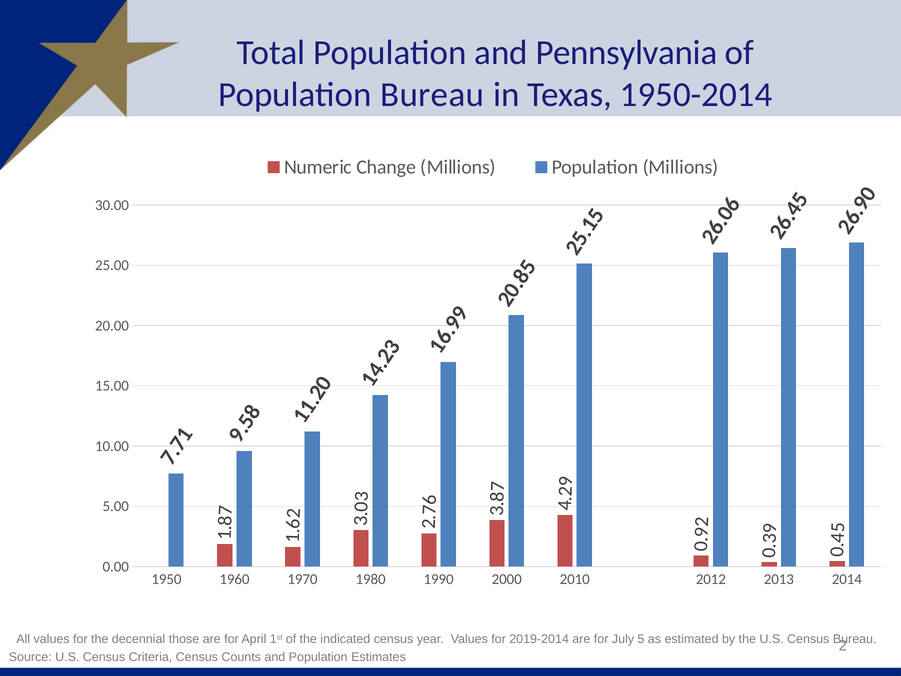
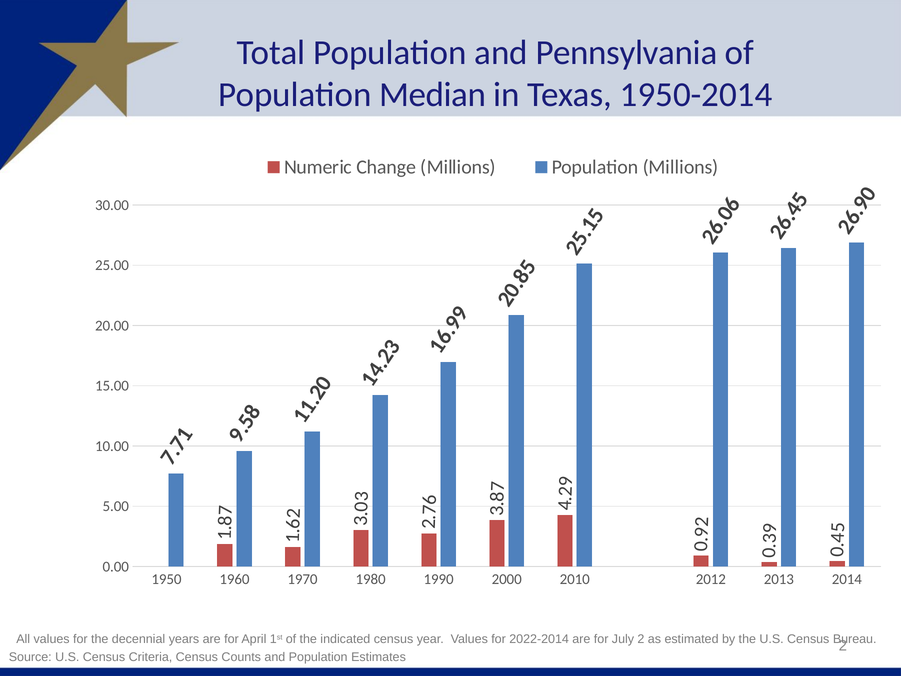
Population Bureau: Bureau -> Median
those: those -> years
2019-2014: 2019-2014 -> 2022-2014
July 5: 5 -> 2
